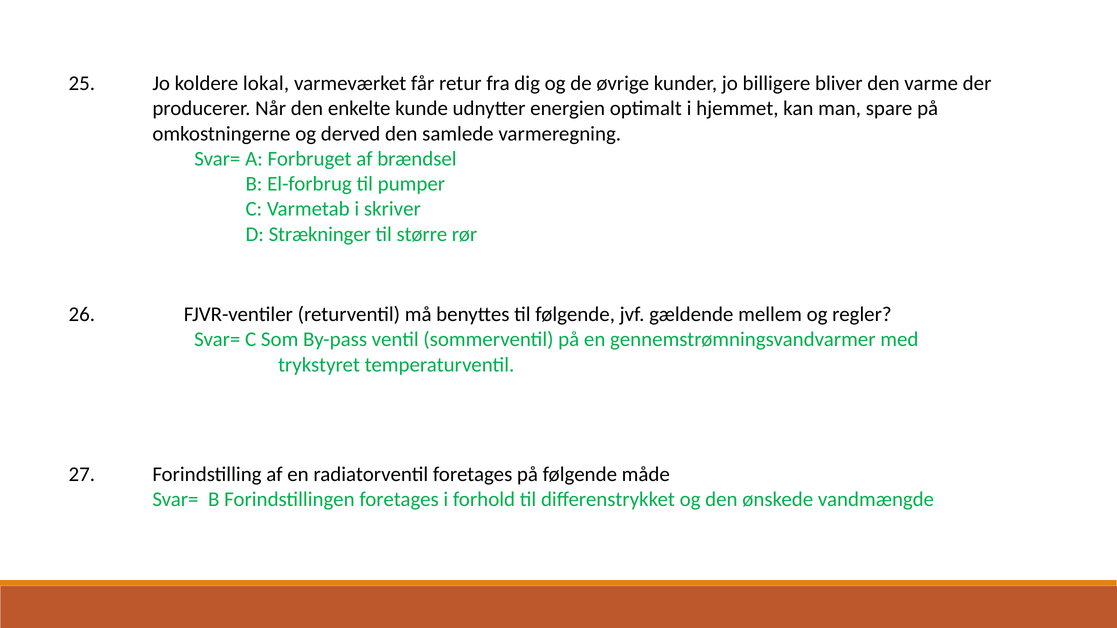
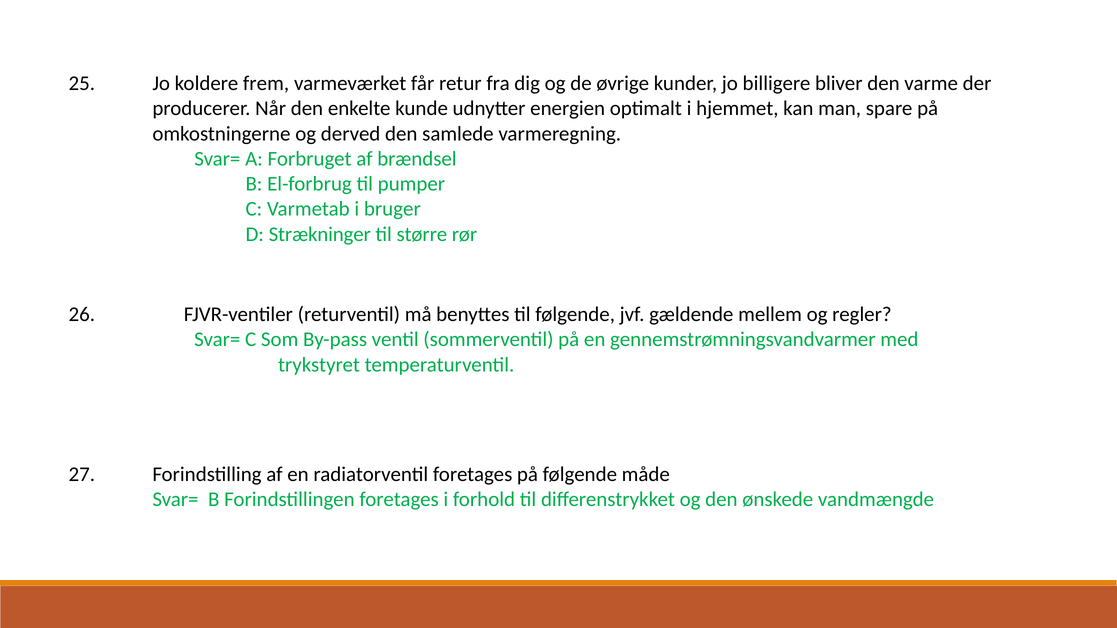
lokal: lokal -> frem
skriver: skriver -> bruger
